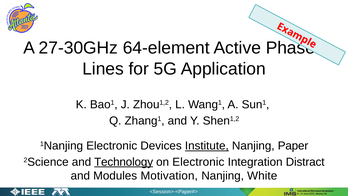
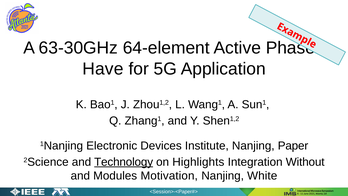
27-30GHz: 27-30GHz -> 63-30GHz
Lines: Lines -> Have
Institute underline: present -> none
on Electronic: Electronic -> Highlights
Distract: Distract -> Without
